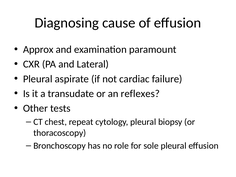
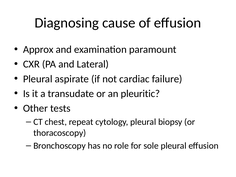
reflexes: reflexes -> pleuritic
